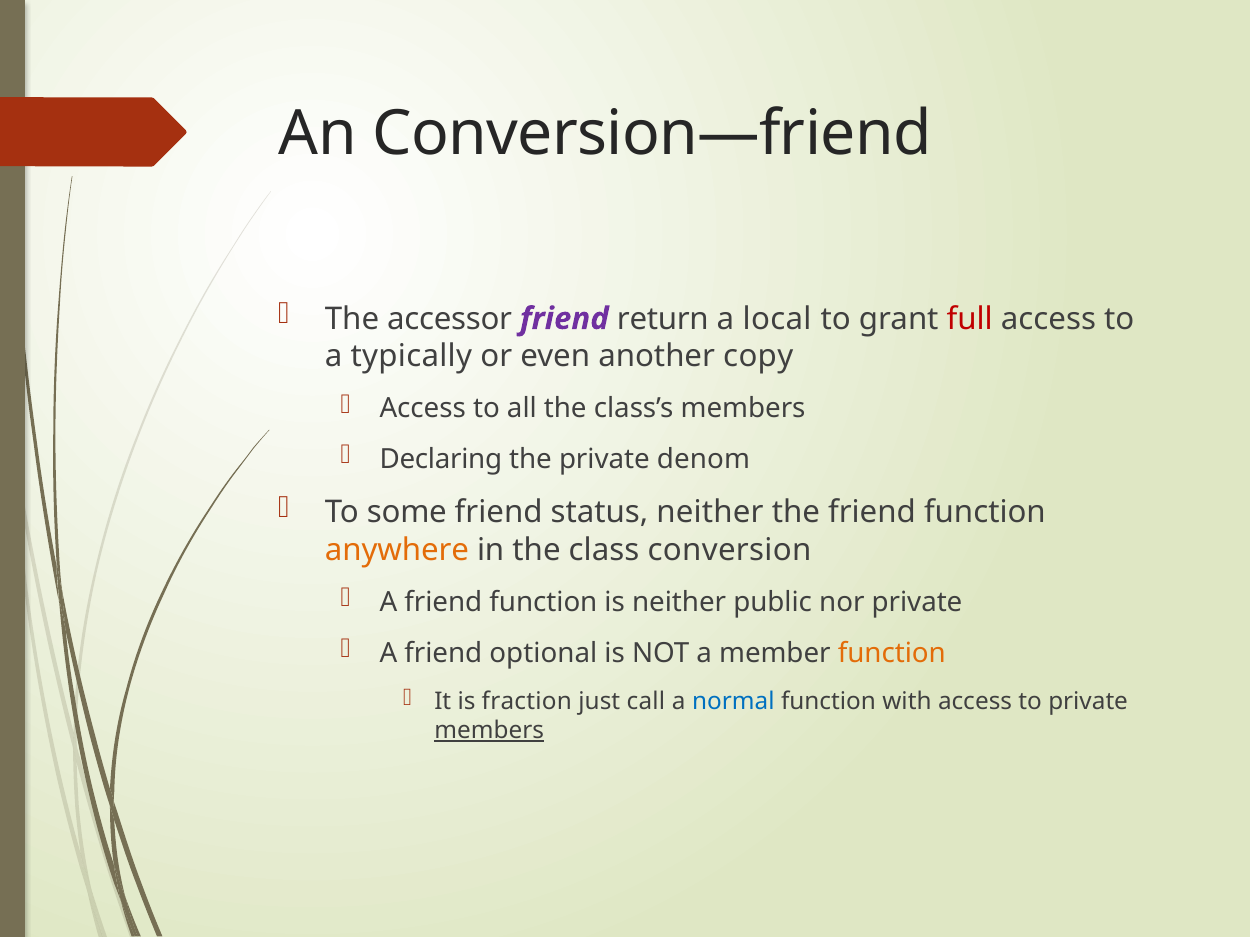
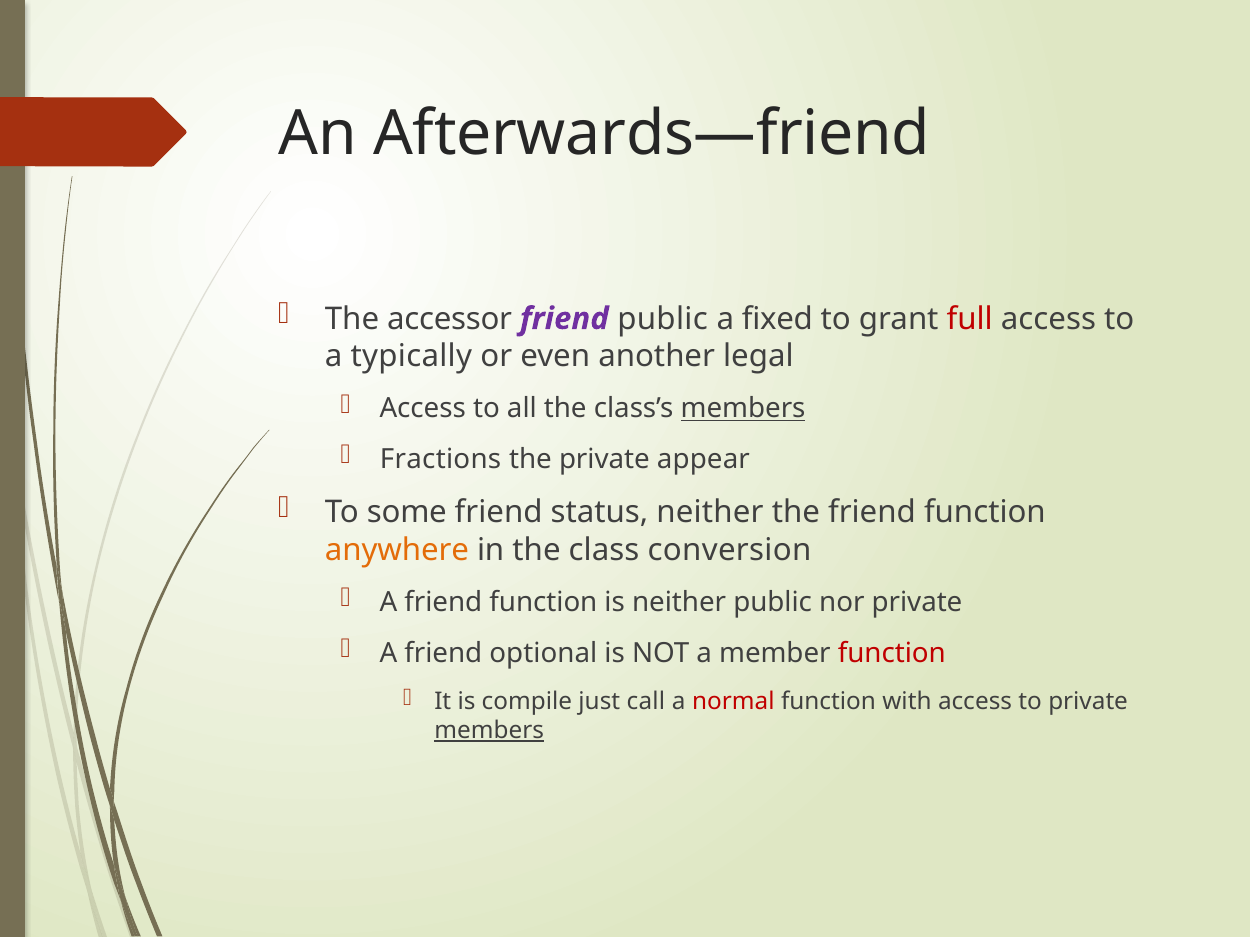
Conversion—friend: Conversion—friend -> Afterwards—friend
friend return: return -> public
local: local -> fixed
copy: copy -> legal
members at (743, 409) underline: none -> present
Declaring: Declaring -> Fractions
denom: denom -> appear
function at (892, 653) colour: orange -> red
fraction: fraction -> compile
normal colour: blue -> red
